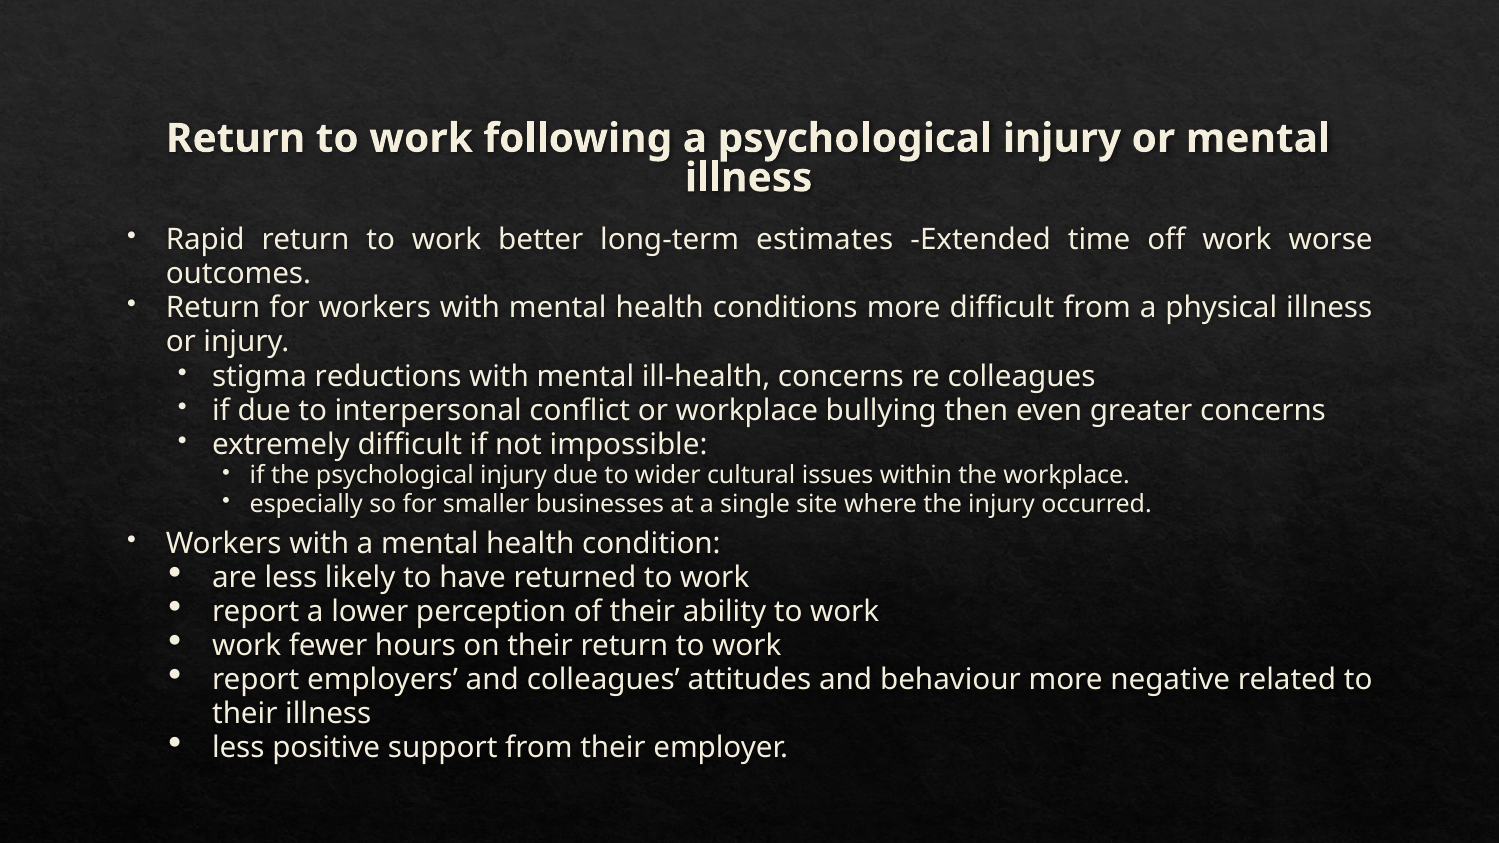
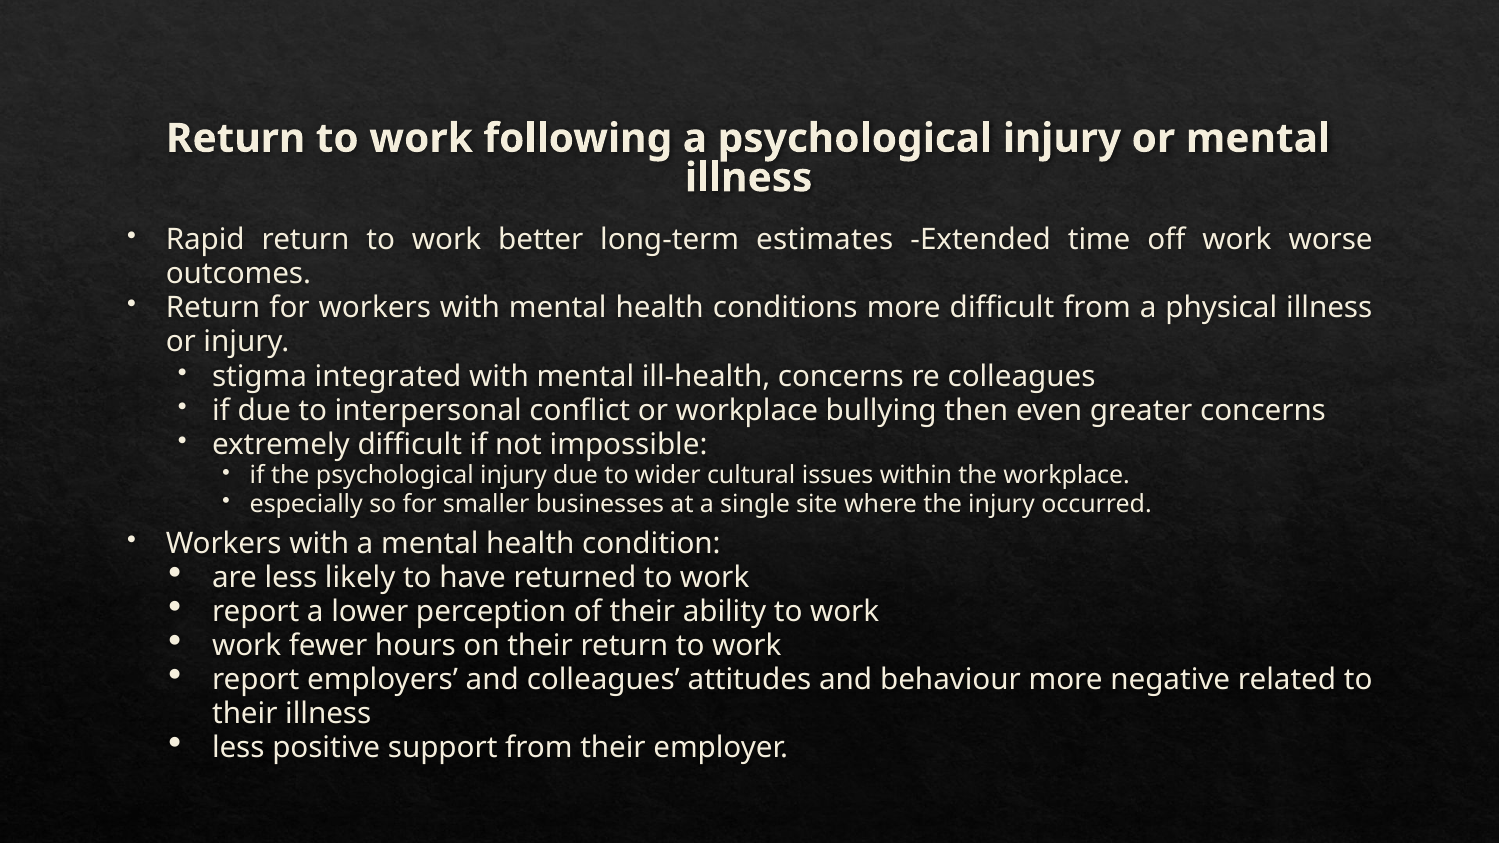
reductions: reductions -> integrated
